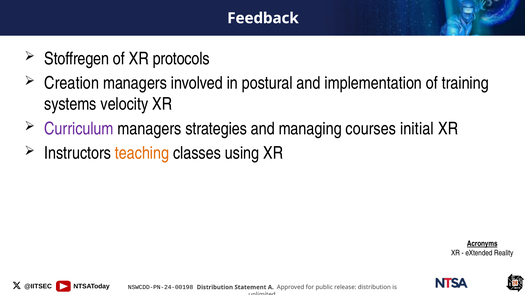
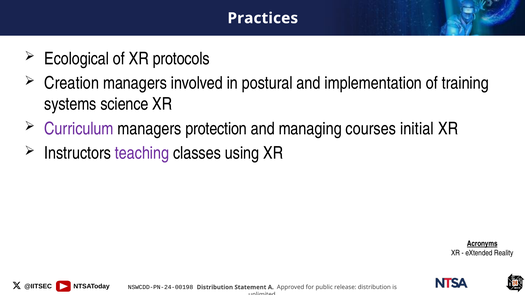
Feedback: Feedback -> Practices
Stoffregen: Stoffregen -> Ecological
velocity: velocity -> science
strategies: strategies -> protection
teaching colour: orange -> purple
